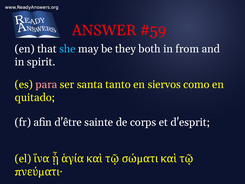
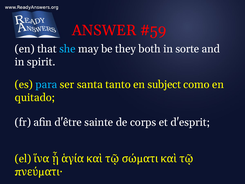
from: from -> sorte
para colour: pink -> light blue
siervos: siervos -> subject
